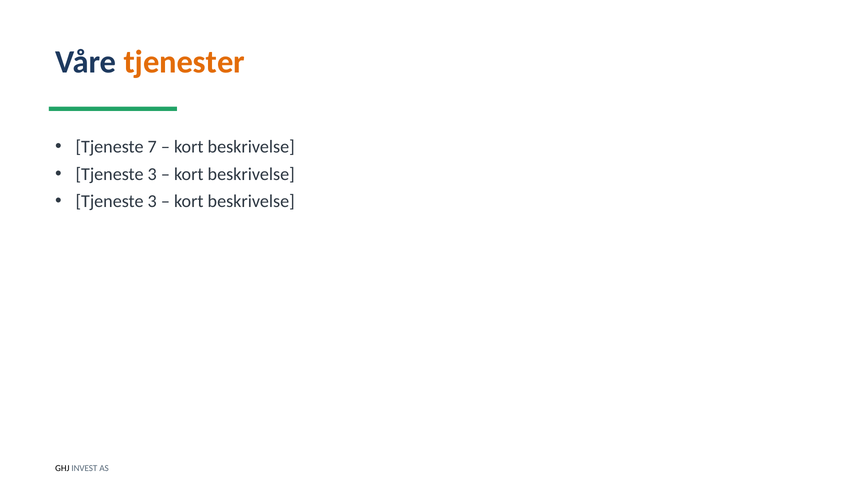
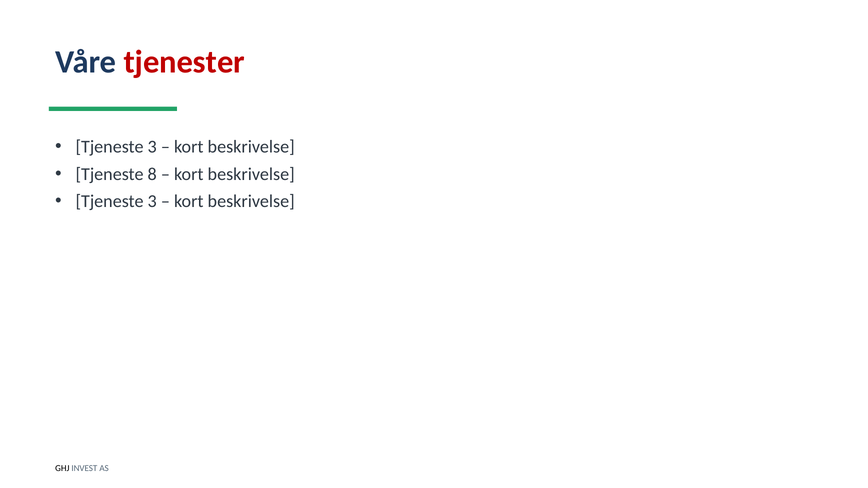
tjenester colour: orange -> red
7 at (152, 147): 7 -> 3
3 at (152, 174): 3 -> 8
